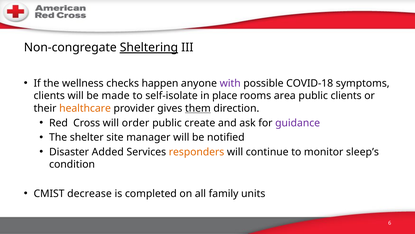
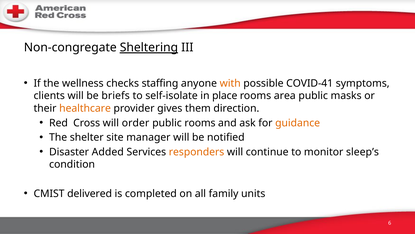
happen: happen -> staffing
with colour: purple -> orange
COVID-18: COVID-18 -> COVID-41
made: made -> briefs
public clients: clients -> masks
them underline: present -> none
public create: create -> rooms
guidance colour: purple -> orange
decrease: decrease -> delivered
